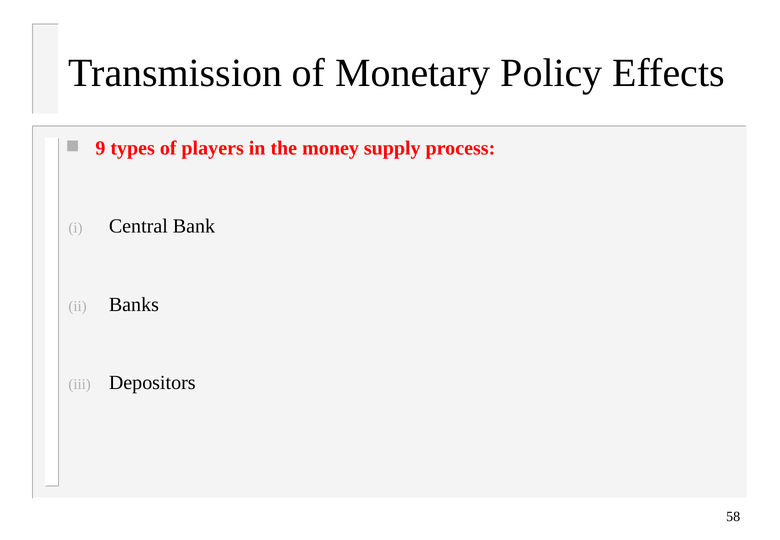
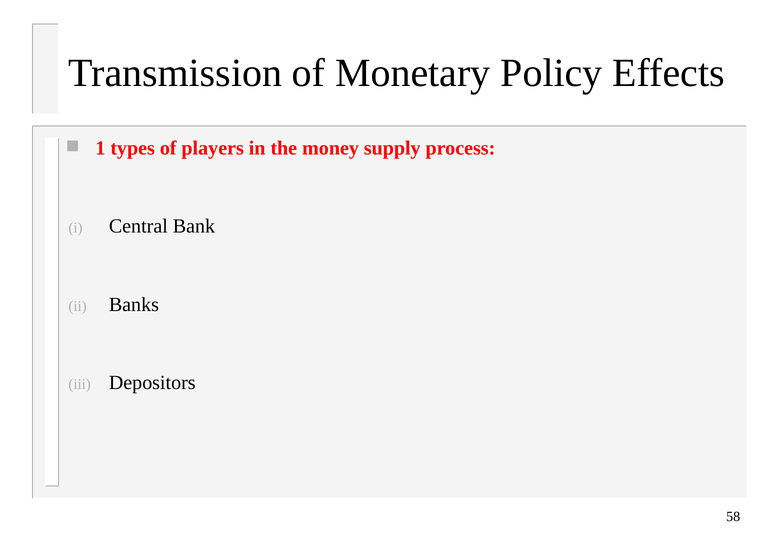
9: 9 -> 1
